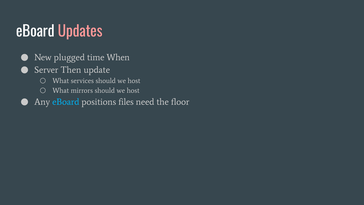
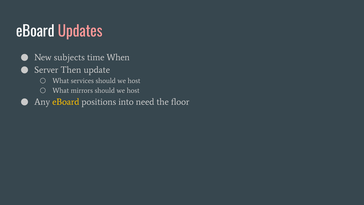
plugged: plugged -> subjects
eBoard at (66, 102) colour: light blue -> yellow
files: files -> into
